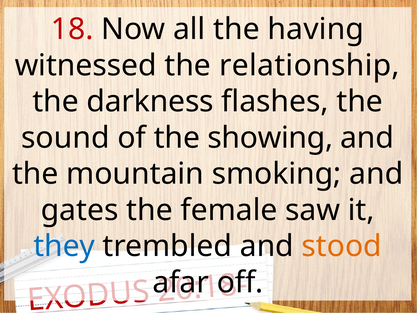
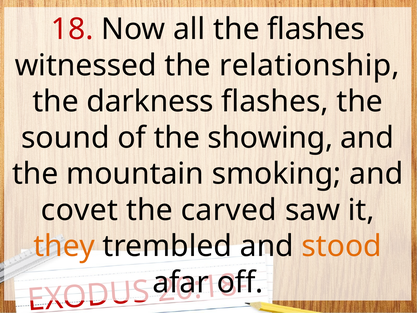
the having: having -> flashes
gates: gates -> covet
female: female -> carved
they colour: blue -> orange
